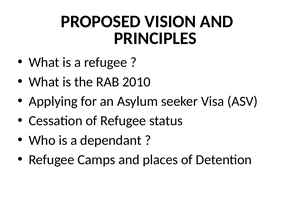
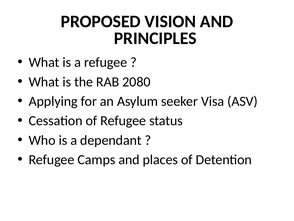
2010: 2010 -> 2080
